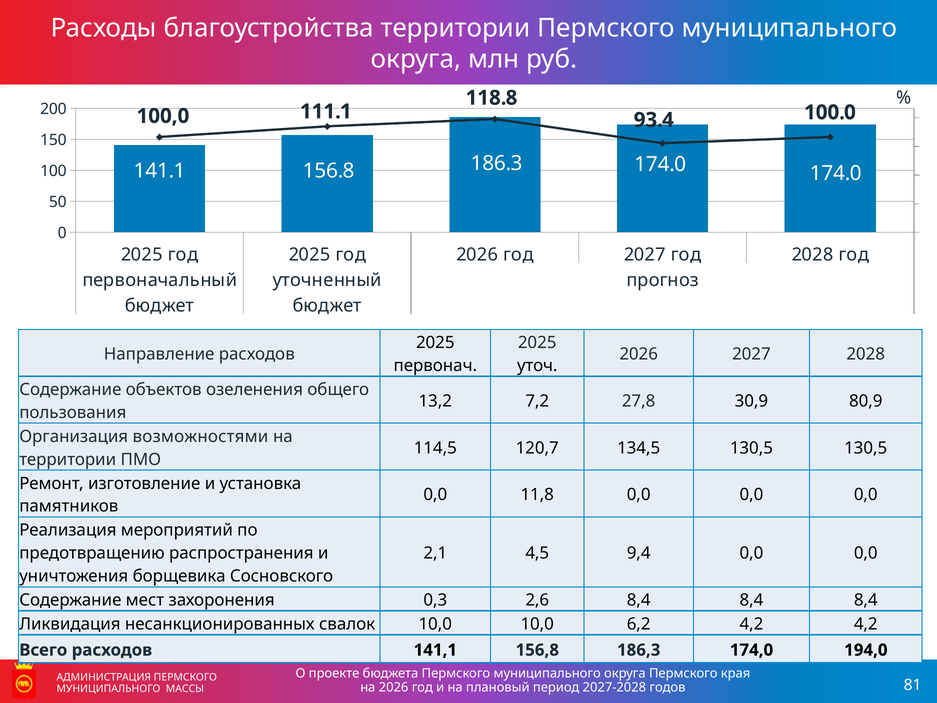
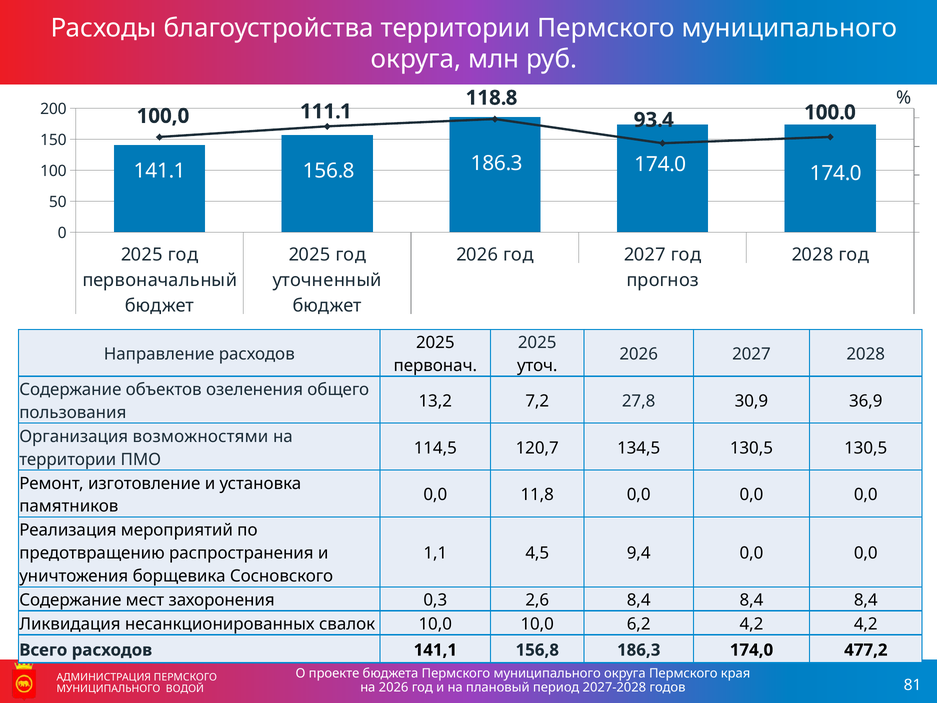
80,9: 80,9 -> 36,9
2,1: 2,1 -> 1,1
194,0: 194,0 -> 477,2
МАССЫ: МАССЫ -> ВОДОЙ
